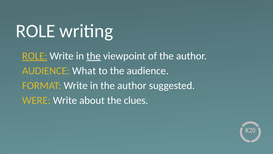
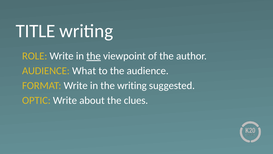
ROLE at (36, 31): ROLE -> TITLE
ROLE at (35, 56) underline: present -> none
in the author: author -> writing
WERE: WERE -> OPTIC
